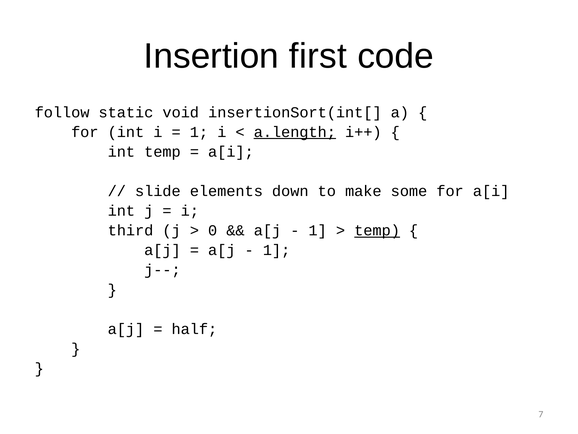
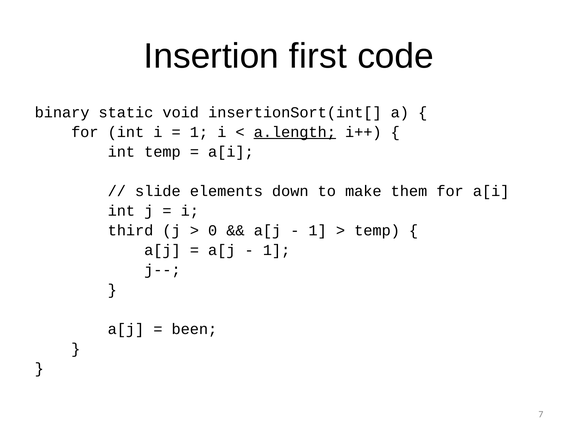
follow: follow -> binary
some: some -> them
temp at (377, 230) underline: present -> none
half: half -> been
